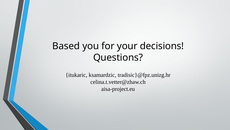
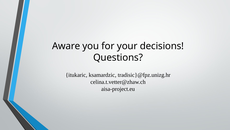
Based: Based -> Aware
